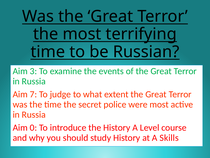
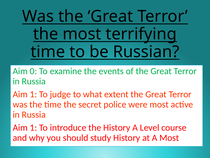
3: 3 -> 0
7 at (33, 94): 7 -> 1
0 at (33, 127): 0 -> 1
A Skills: Skills -> Most
